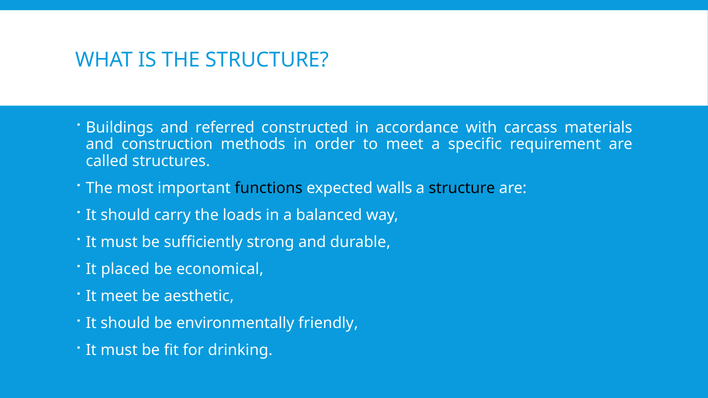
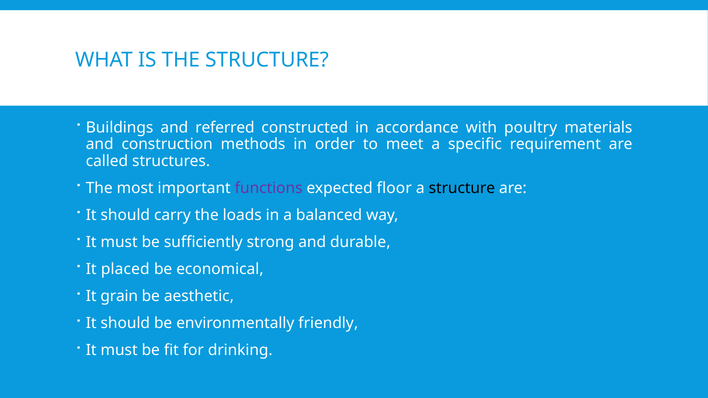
carcass: carcass -> poultry
functions colour: black -> purple
walls: walls -> floor
It meet: meet -> grain
